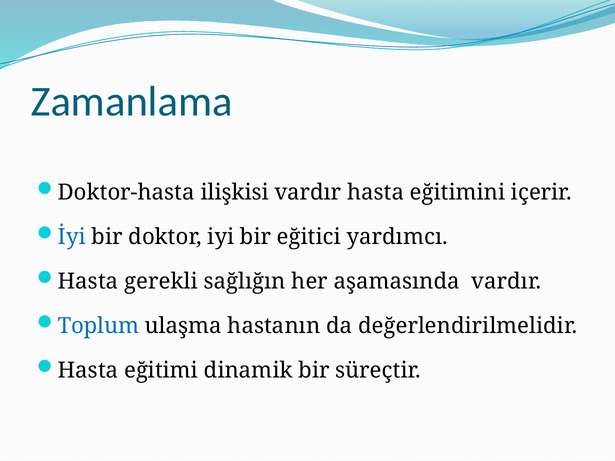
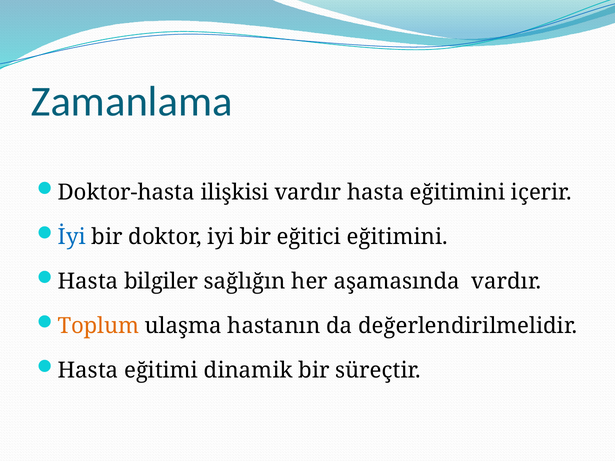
eğitici yardımcı: yardımcı -> eğitimini
gerekli: gerekli -> bilgiler
Toplum colour: blue -> orange
